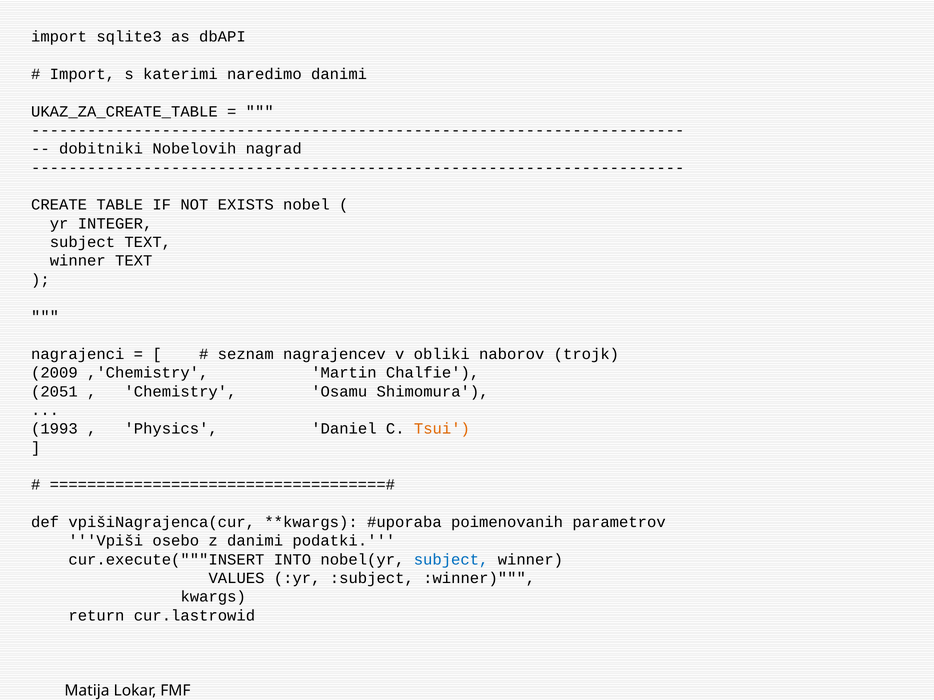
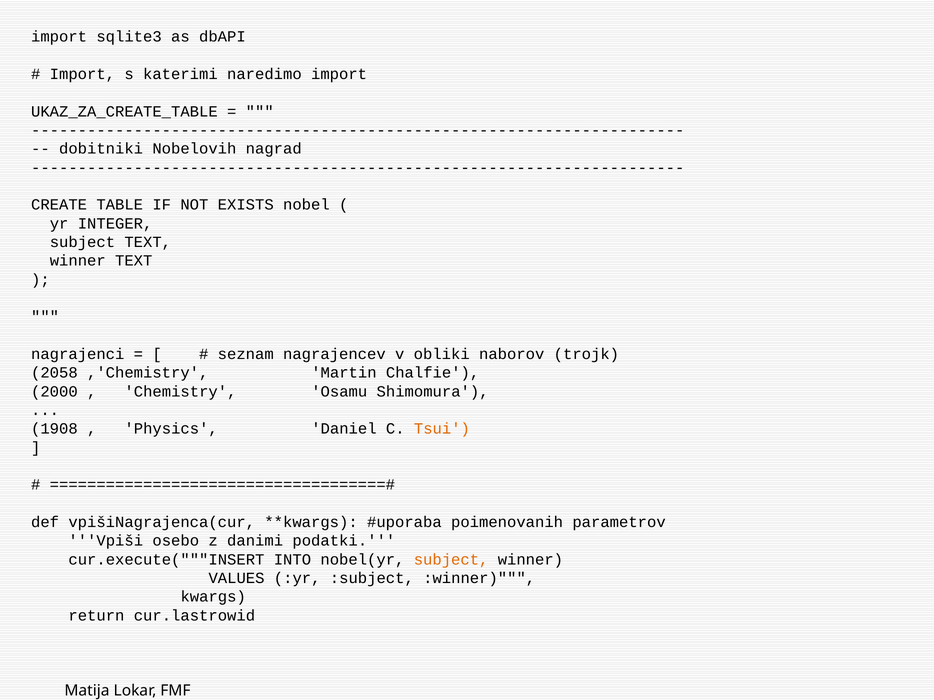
naredimo danimi: danimi -> import
2009: 2009 -> 2058
2051: 2051 -> 2000
1993: 1993 -> 1908
subject at (451, 560) colour: blue -> orange
